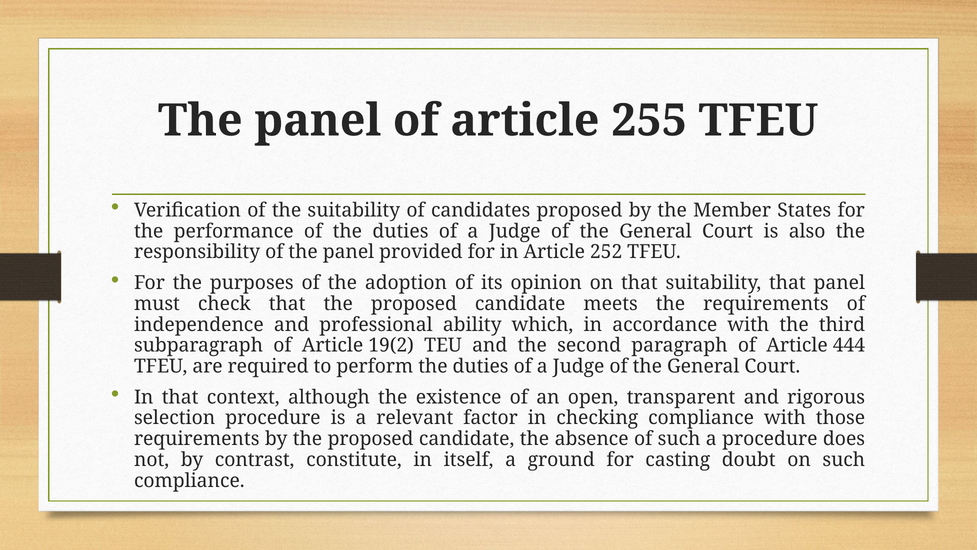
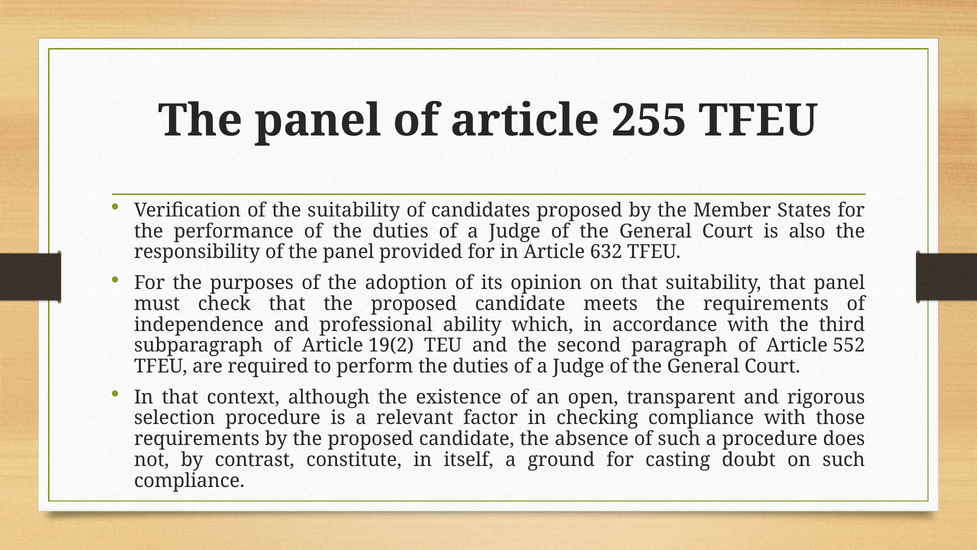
252: 252 -> 632
444: 444 -> 552
